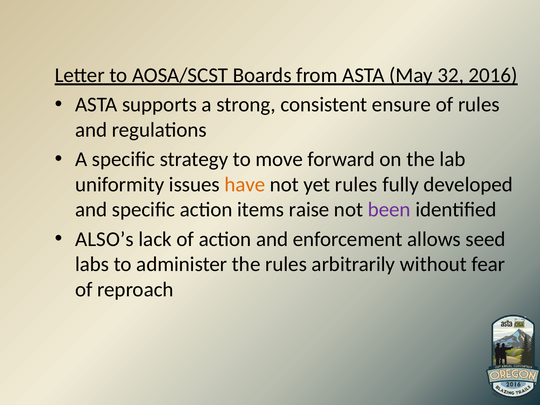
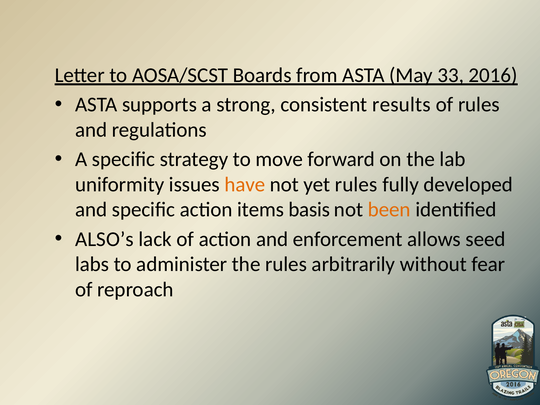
32: 32 -> 33
ensure: ensure -> results
raise: raise -> basis
been colour: purple -> orange
